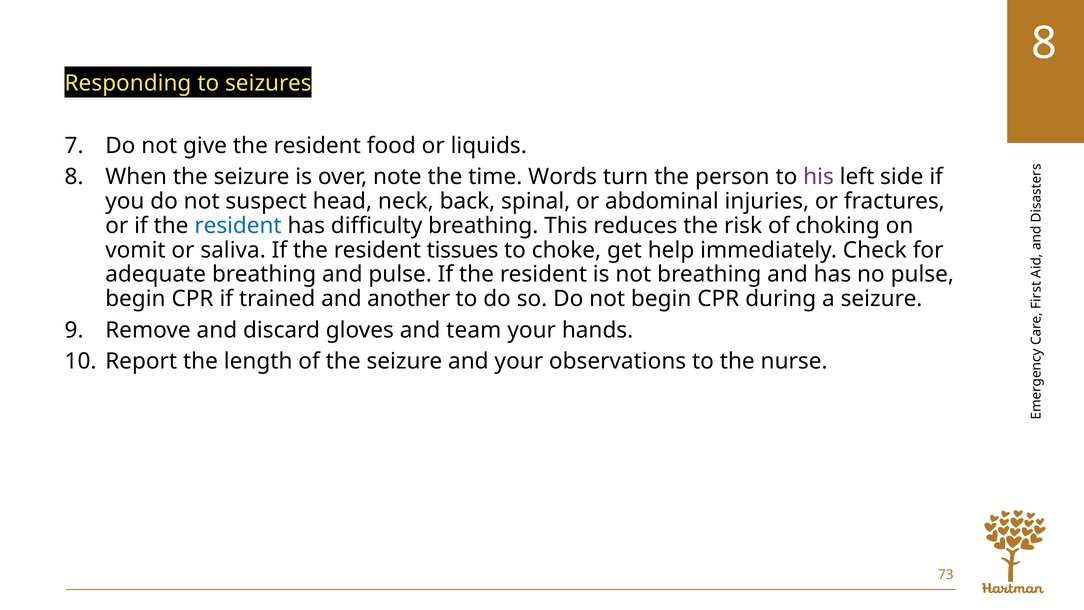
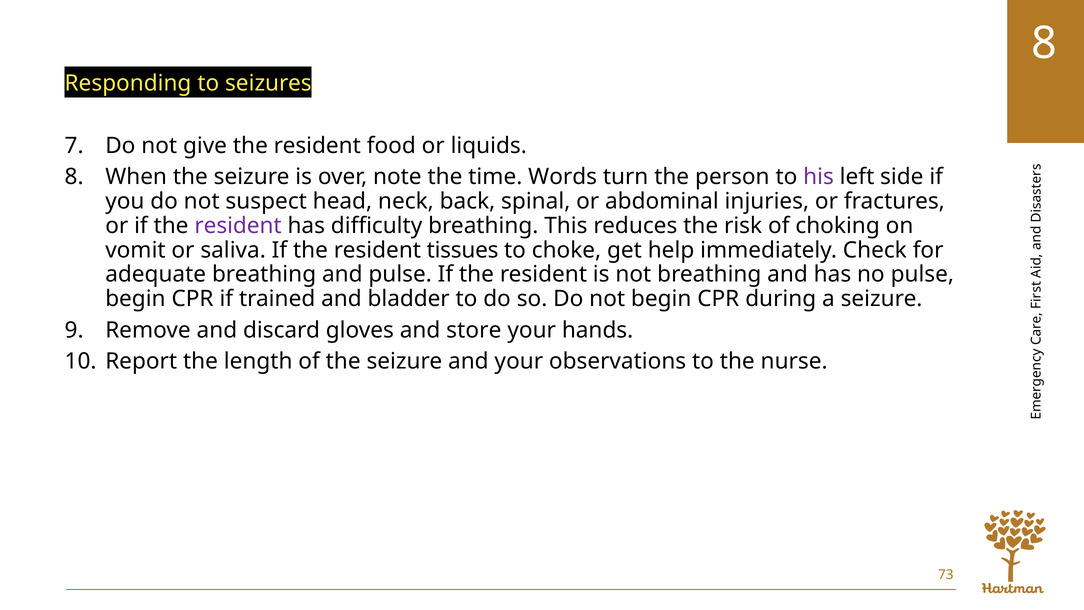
resident at (238, 226) colour: blue -> purple
another: another -> bladder
team: team -> store
